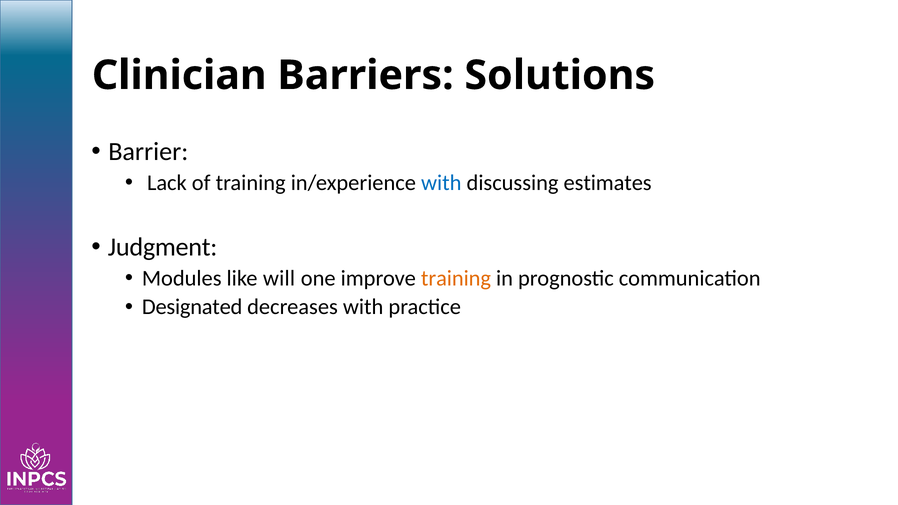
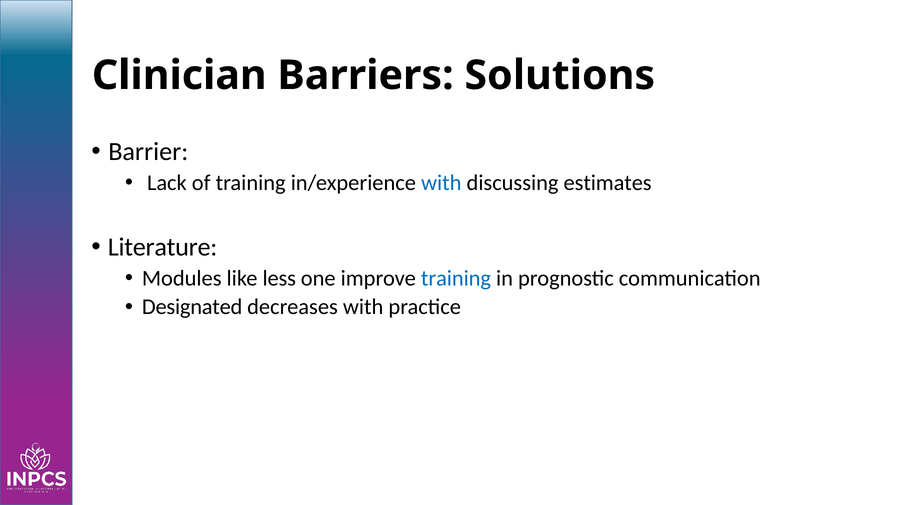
Judgment: Judgment -> Literature
will: will -> less
training at (456, 278) colour: orange -> blue
